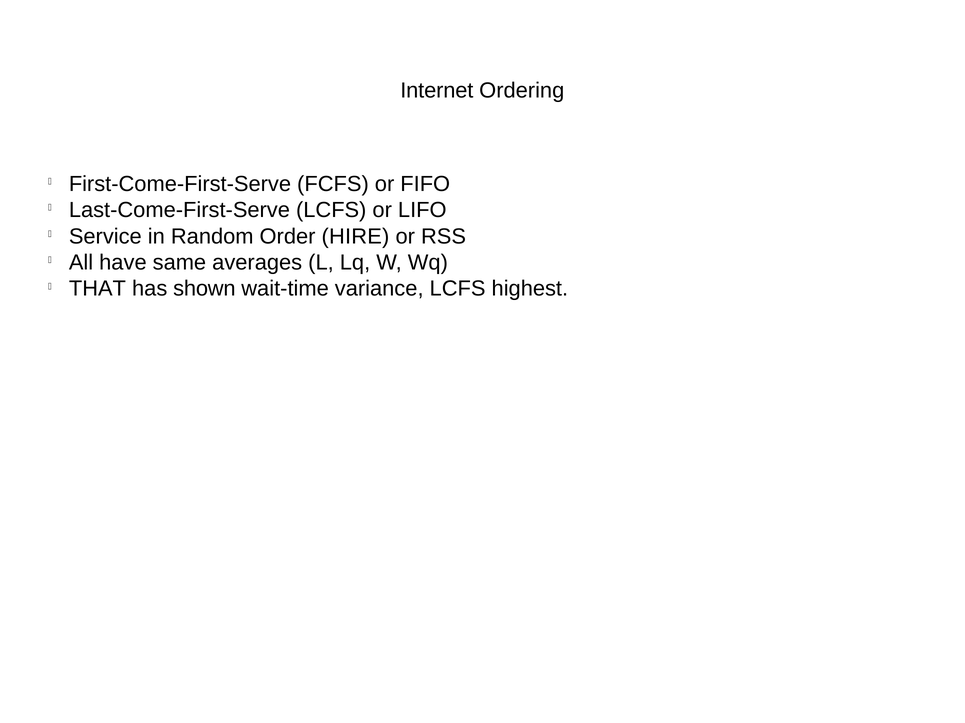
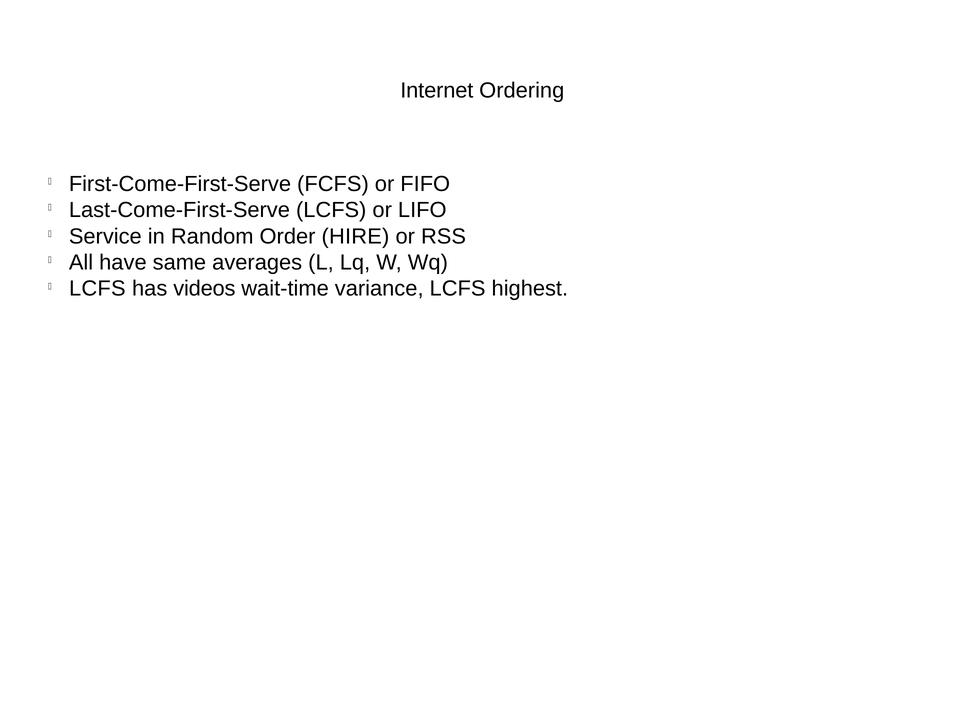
THAT at (97, 289): THAT -> LCFS
shown: shown -> videos
